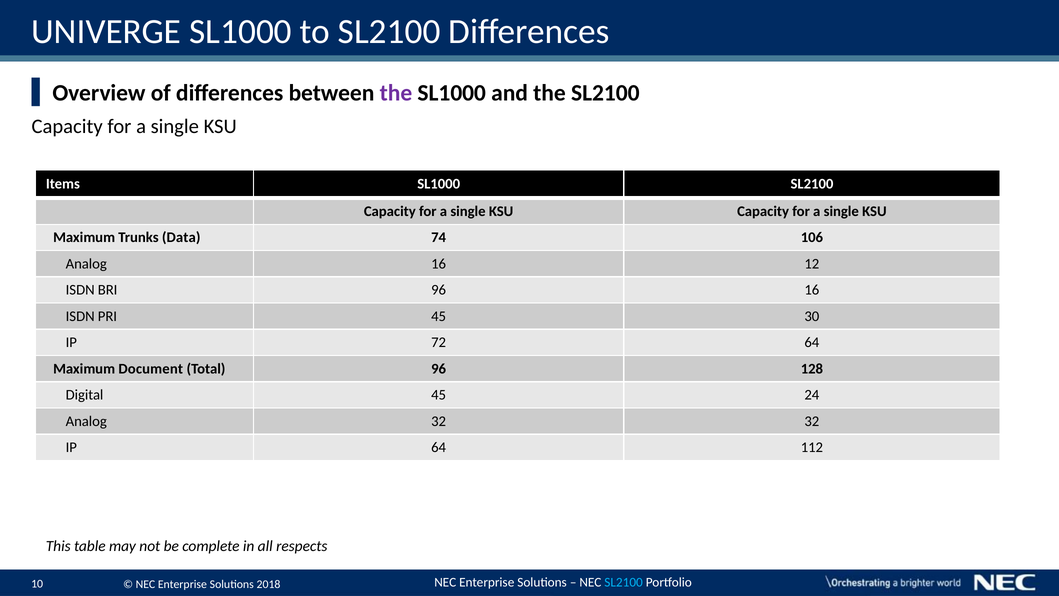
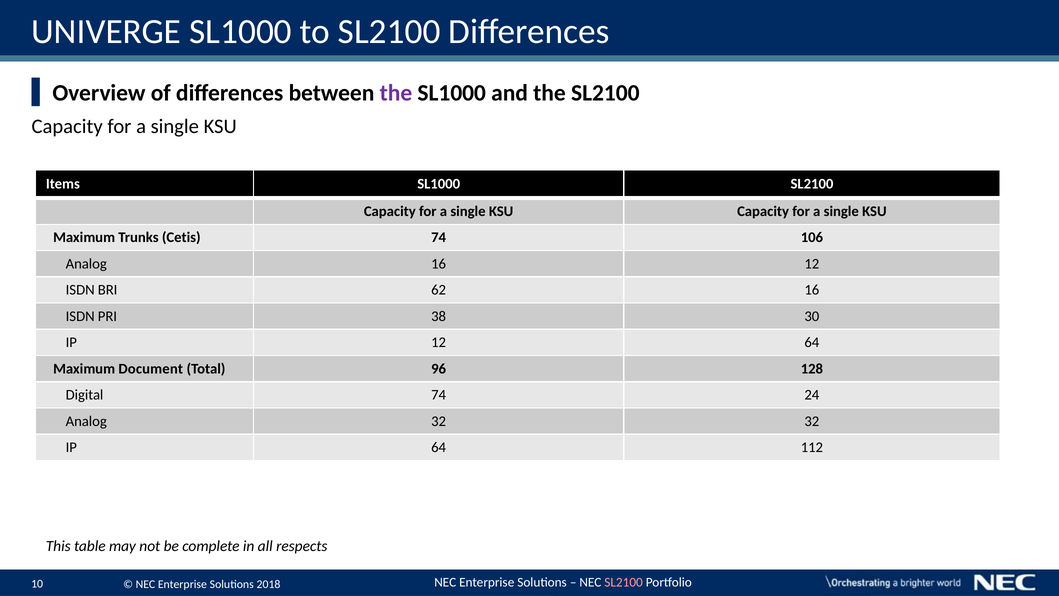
Data: Data -> Cetis
BRI 96: 96 -> 62
PRI 45: 45 -> 38
IP 72: 72 -> 12
Digital 45: 45 -> 74
SL2100 at (624, 582) colour: light blue -> pink
